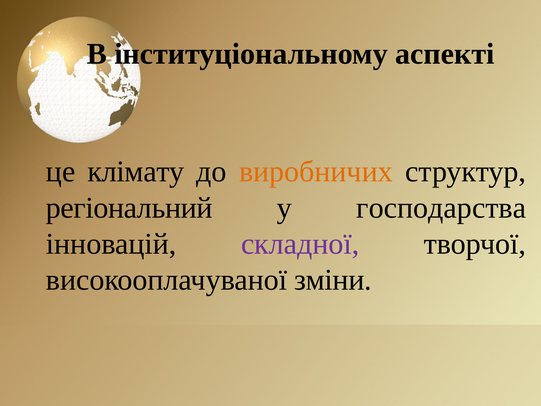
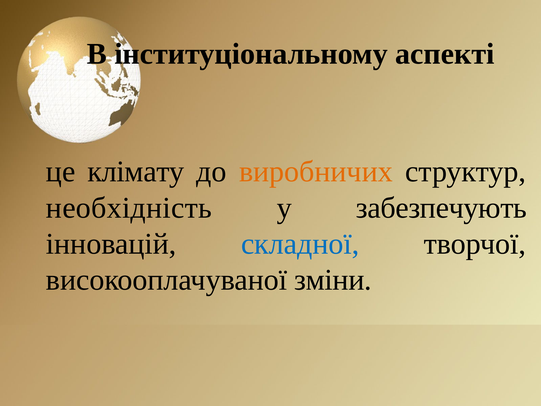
регіональний: регіональний -> необхідність
господарства: господарства -> забезпечують
складної colour: purple -> blue
